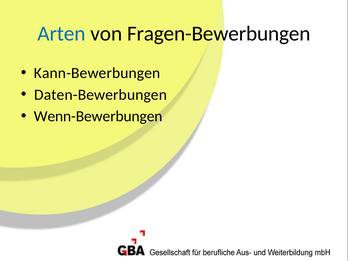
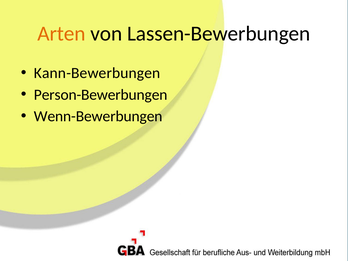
Arten colour: blue -> orange
Fragen-Bewerbungen: Fragen-Bewerbungen -> Lassen-Bewerbungen
Daten-Bewerbungen: Daten-Bewerbungen -> Person-Bewerbungen
